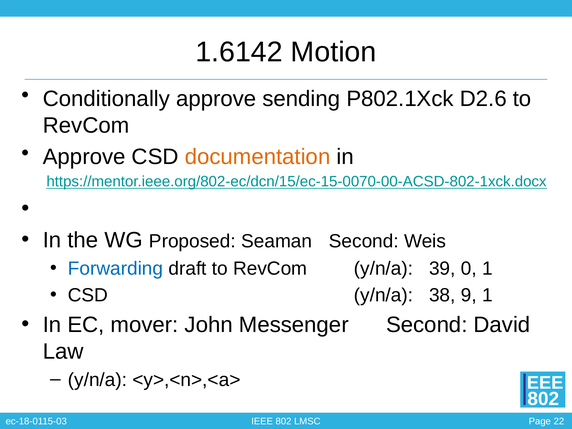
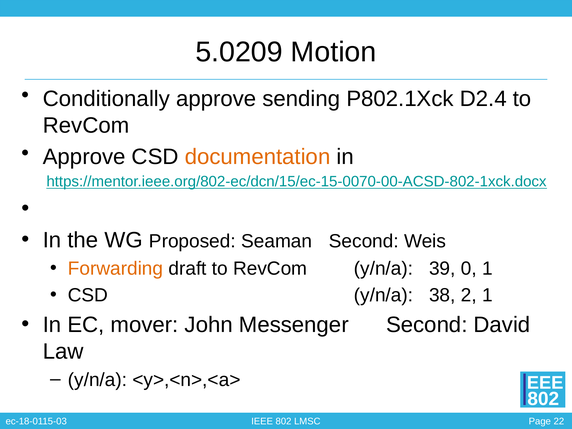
1.6142: 1.6142 -> 5.0209
D2.6: D2.6 -> D2.4
Forwarding colour: blue -> orange
9: 9 -> 2
